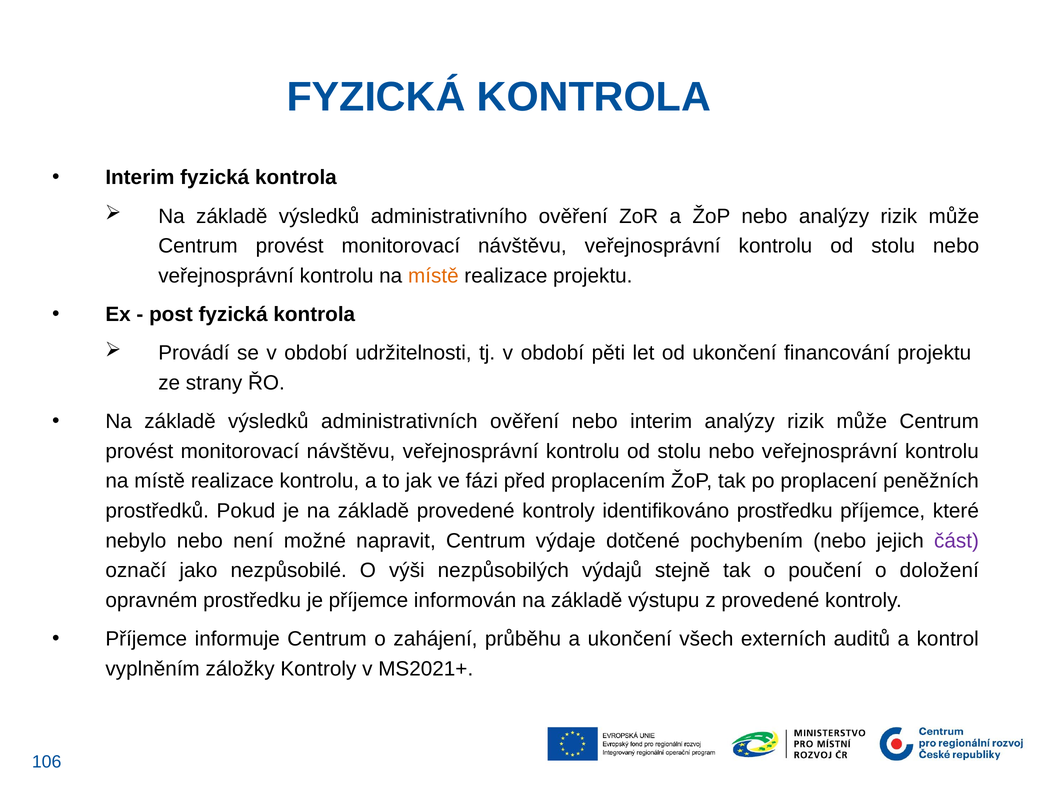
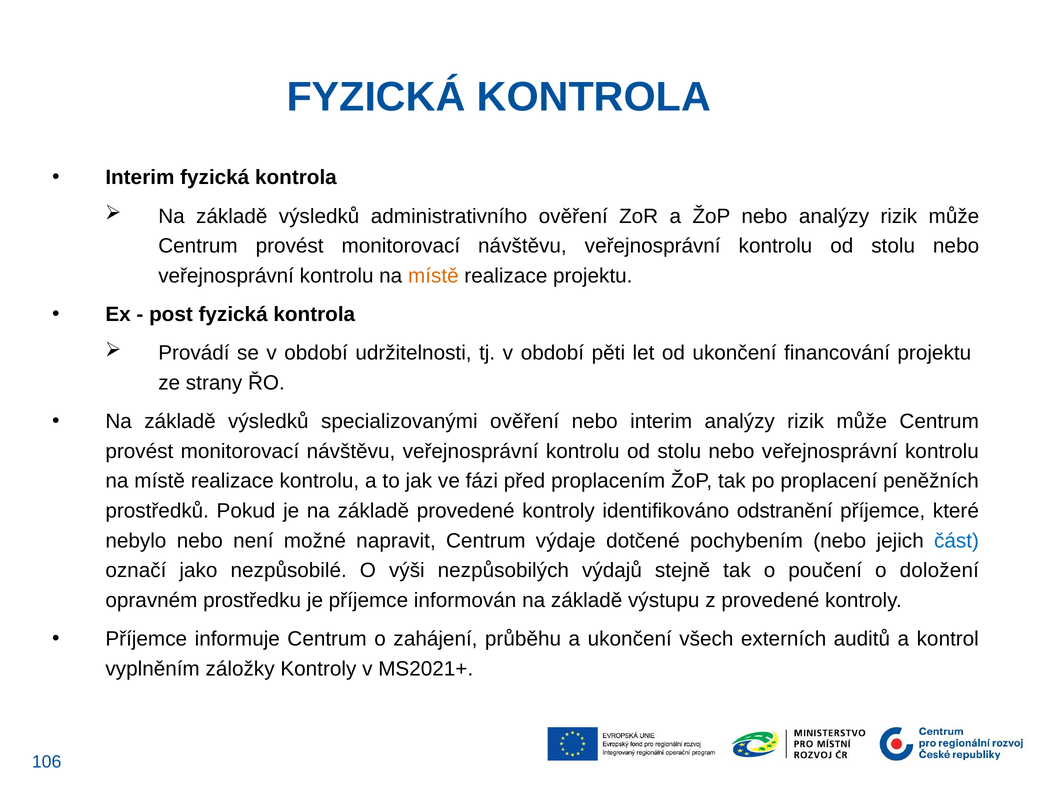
administrativních: administrativních -> specializovanými
identifikováno prostředku: prostředku -> odstranění
část colour: purple -> blue
